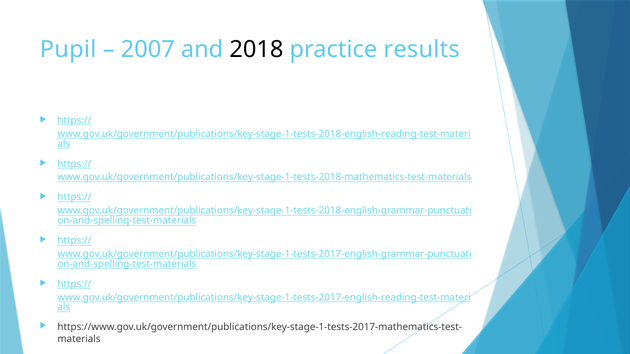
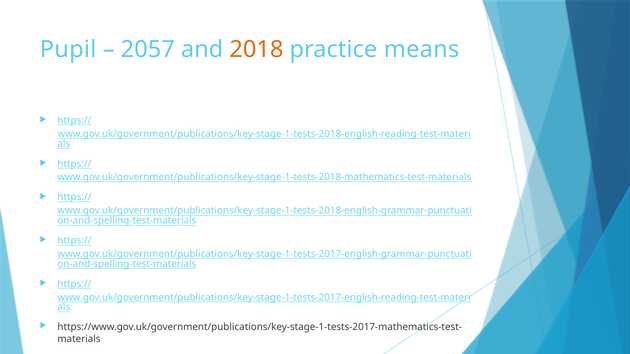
2007: 2007 -> 2057
2018 colour: black -> orange
results: results -> means
